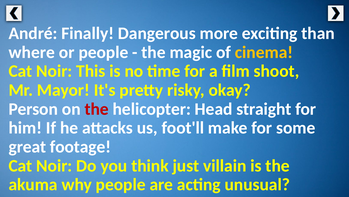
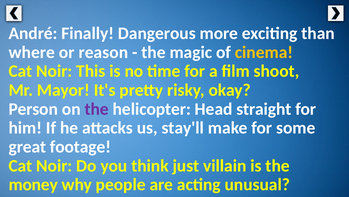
or people: people -> reason
the at (97, 109) colour: red -> purple
foot'll: foot'll -> stay'll
akuma: akuma -> money
